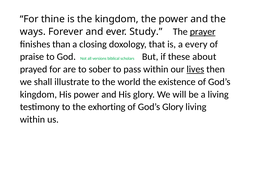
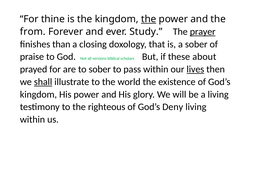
the at (149, 19) underline: none -> present
ways: ways -> from
a every: every -> sober
shall underline: none -> present
exhorting: exhorting -> righteous
God’s Glory: Glory -> Deny
